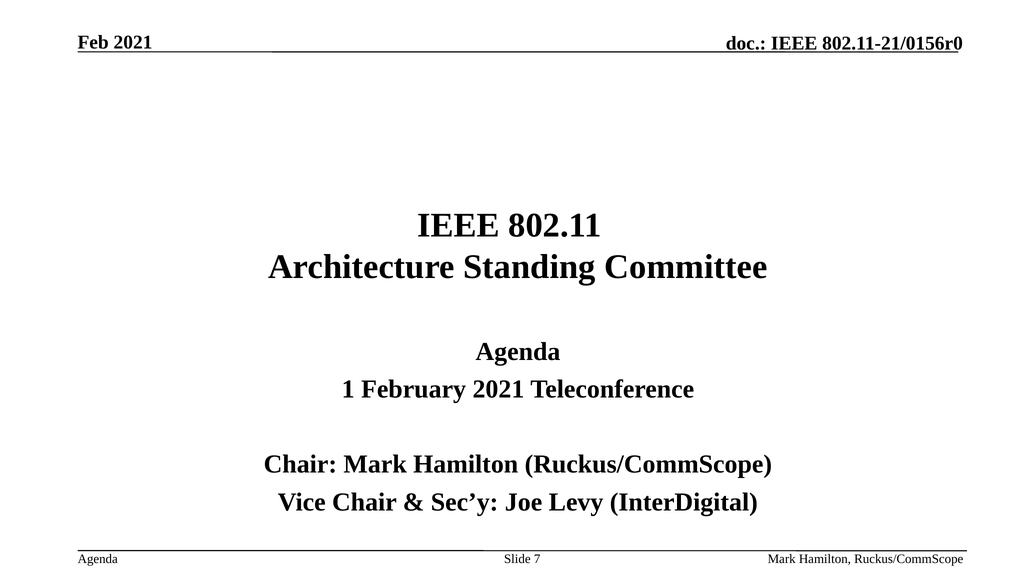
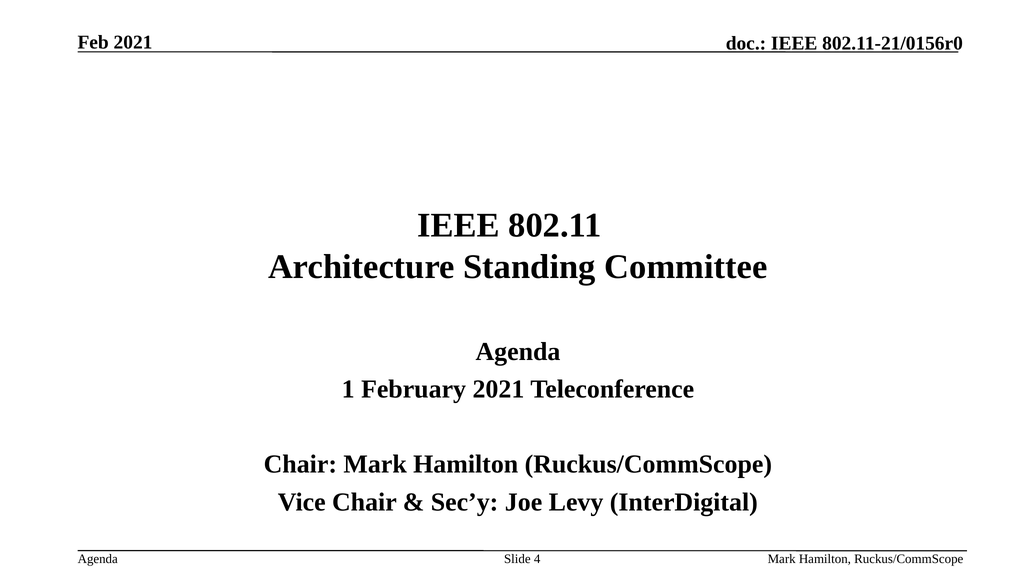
7: 7 -> 4
